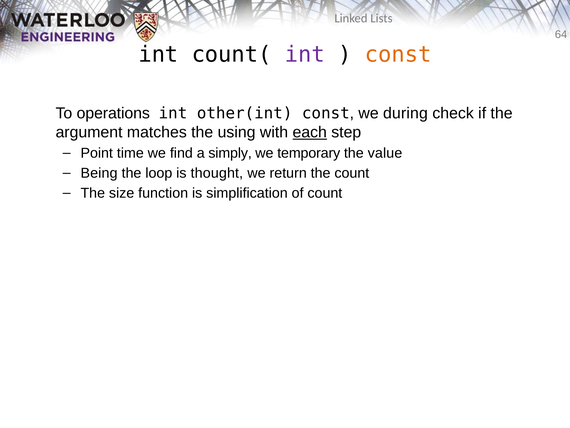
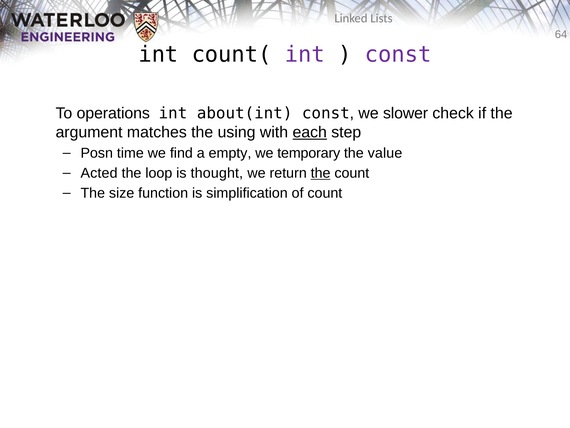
const at (398, 54) colour: orange -> purple
other(int: other(int -> about(int
during: during -> slower
Point: Point -> Posn
simply: simply -> empty
Being: Being -> Acted
the at (321, 173) underline: none -> present
